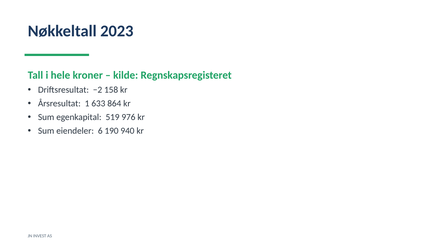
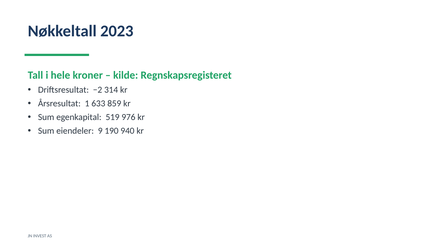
158: 158 -> 314
864: 864 -> 859
6: 6 -> 9
